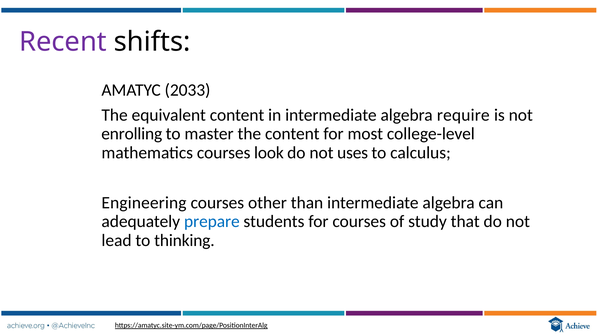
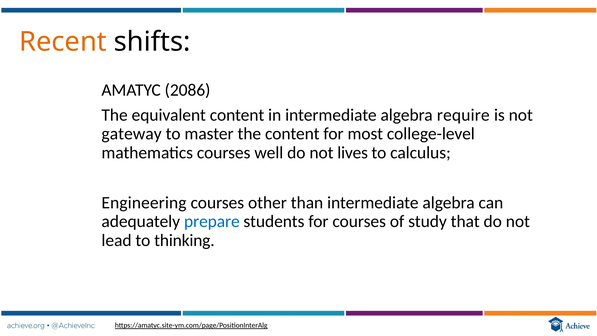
Recent colour: purple -> orange
2033: 2033 -> 2086
enrolling: enrolling -> gateway
look: look -> well
uses: uses -> lives
